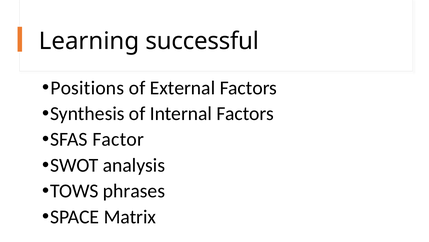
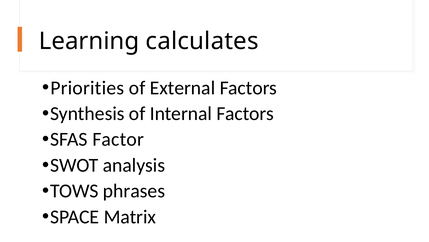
successful: successful -> calculates
Positions: Positions -> Priorities
